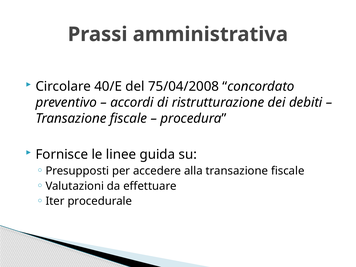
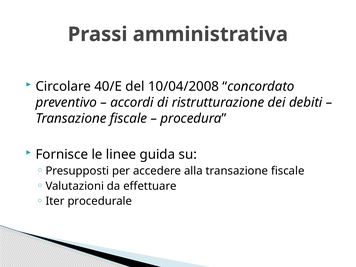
75/04/2008: 75/04/2008 -> 10/04/2008
